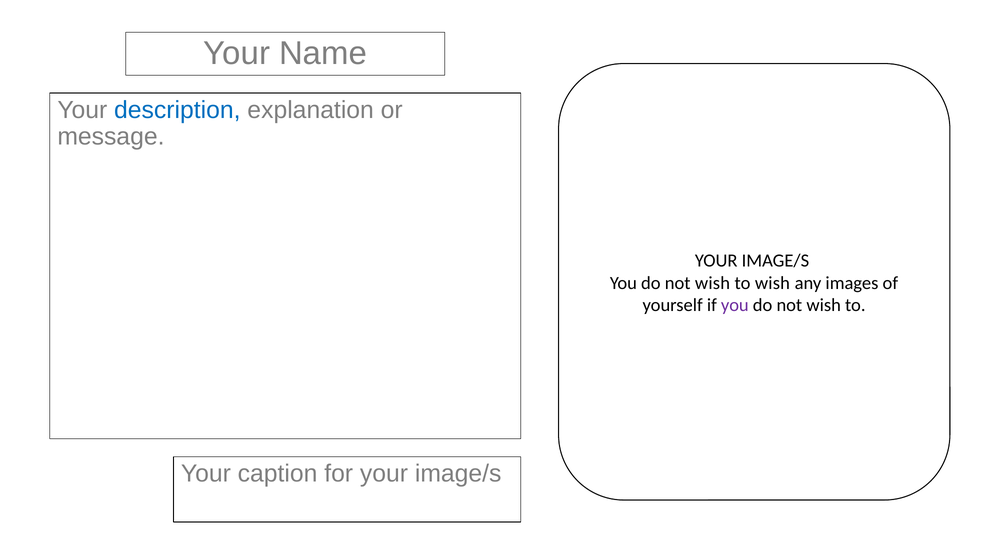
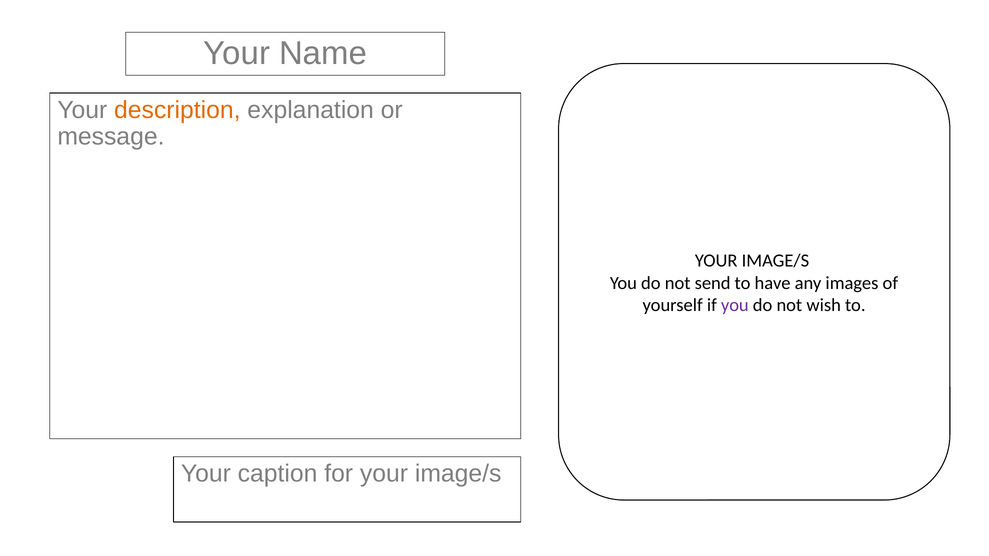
description colour: blue -> orange
wish at (712, 283): wish -> send
to wish: wish -> have
